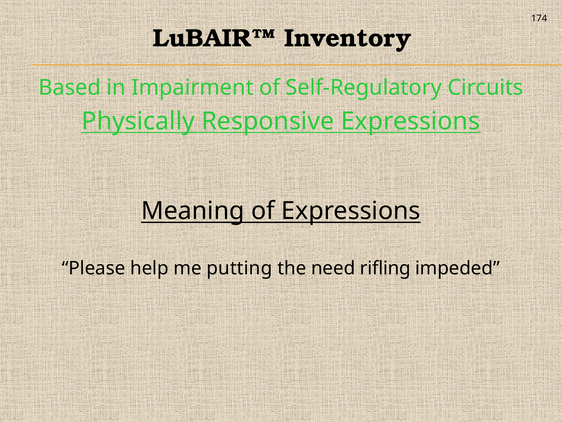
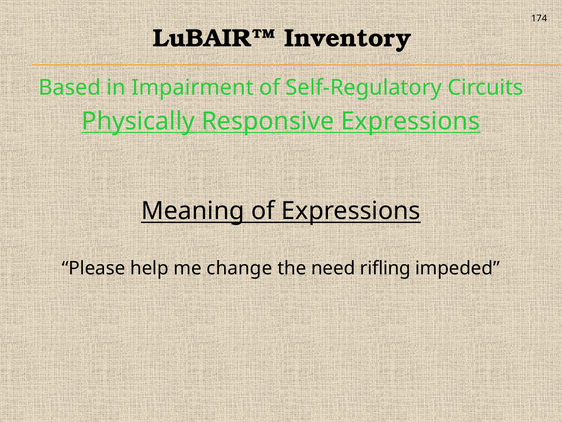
putting: putting -> change
